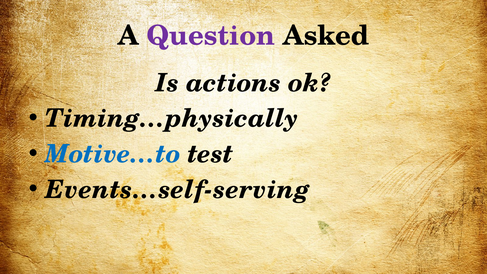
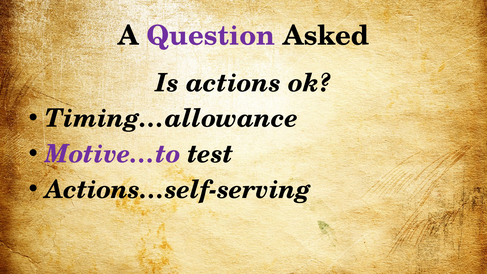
Timing…physically: Timing…physically -> Timing…allowance
Motive…to colour: blue -> purple
Events…self-serving: Events…self-serving -> Actions…self-serving
